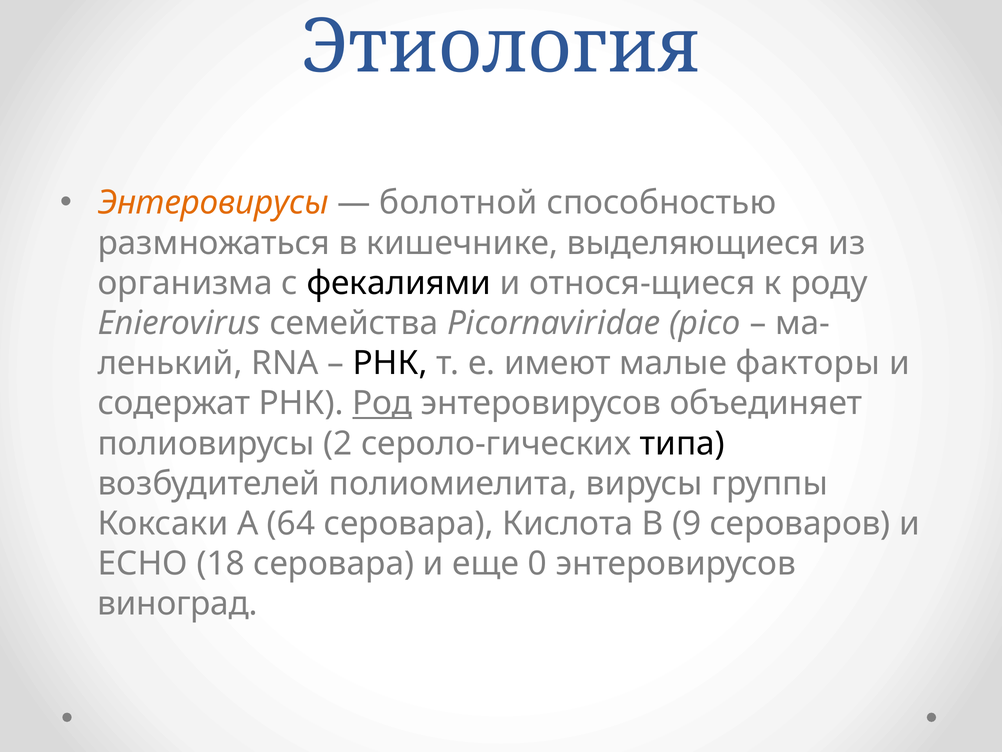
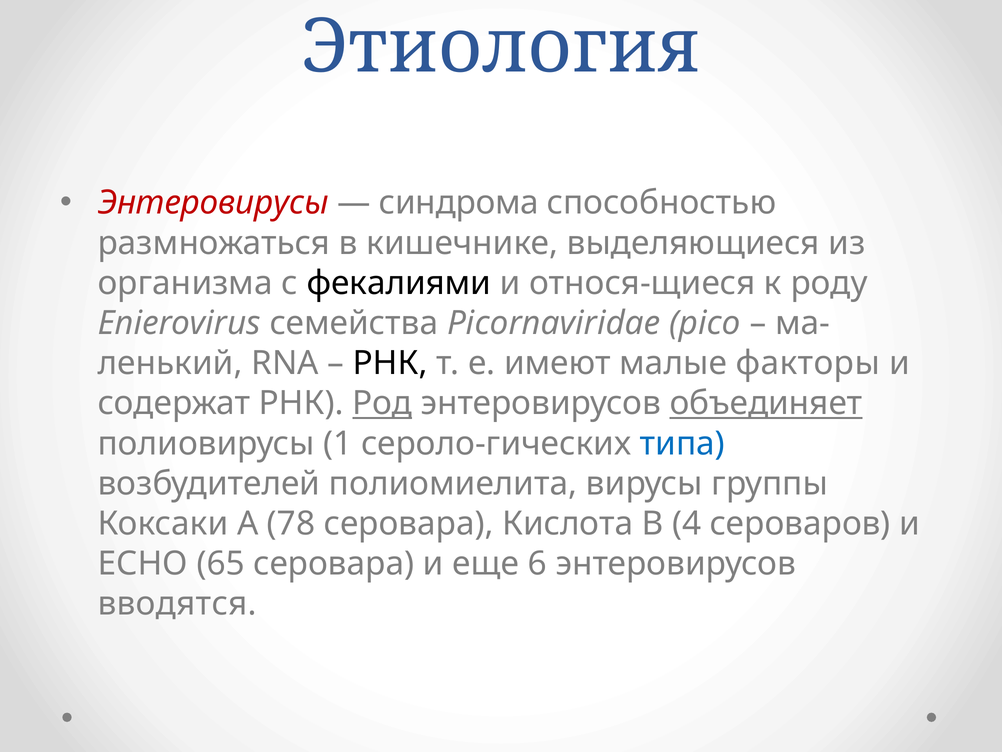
Энтеровирусы colour: orange -> red
болотной: болотной -> синдрома
объединяет underline: none -> present
2: 2 -> 1
типа colour: black -> blue
64: 64 -> 78
9: 9 -> 4
18: 18 -> 65
0: 0 -> 6
виноград: виноград -> вводятся
